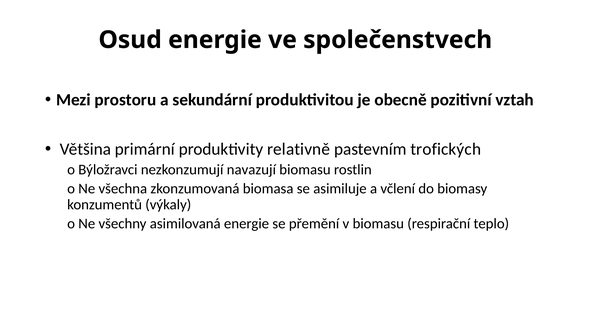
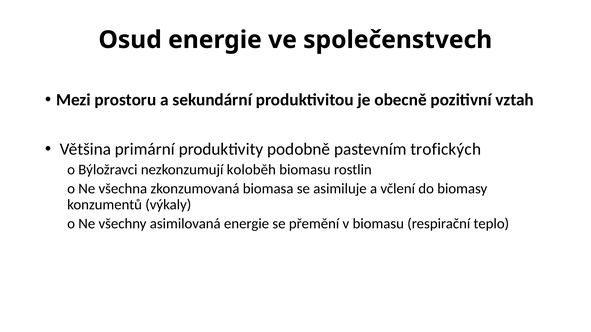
relativně: relativně -> podobně
navazují: navazují -> koloběh
